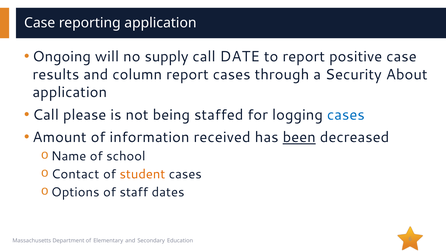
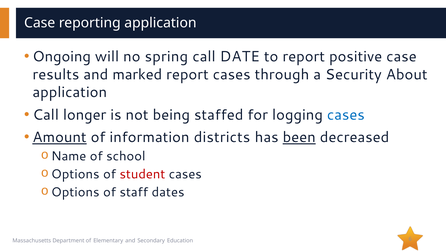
supply: supply -> spring
column: column -> marked
please: please -> longer
Amount underline: none -> present
received: received -> districts
Contact at (75, 174): Contact -> Options
student colour: orange -> red
